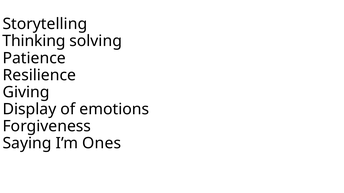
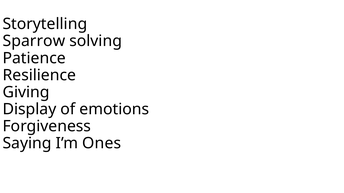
Thinking: Thinking -> Sparrow
